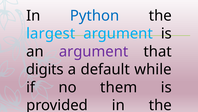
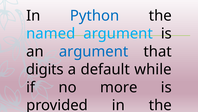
largest: largest -> named
argument at (94, 51) colour: purple -> blue
them: them -> more
